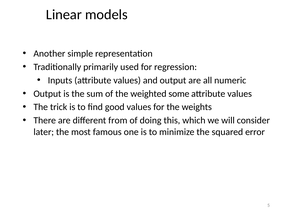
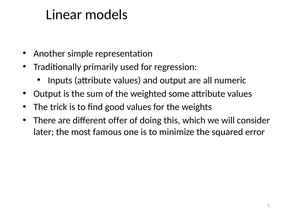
from: from -> offer
